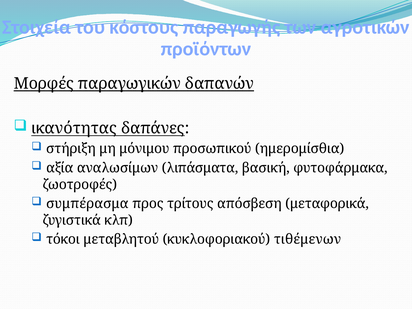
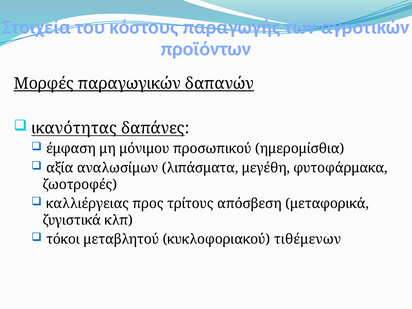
στήριξη: στήριξη -> έμφαση
βασική: βασική -> μεγέθη
συμπέρασμα: συμπέρασμα -> καλλιέργειας
